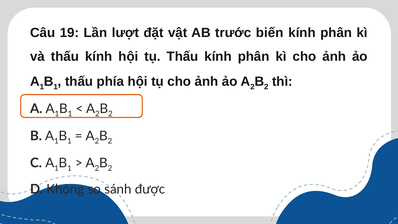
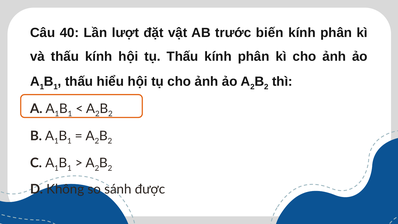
19: 19 -> 40
phía: phía -> hiểu
